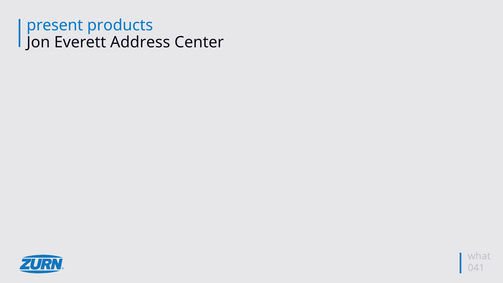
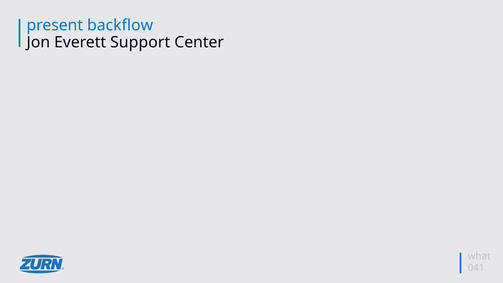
products: products -> backflow
Address: Address -> Support
